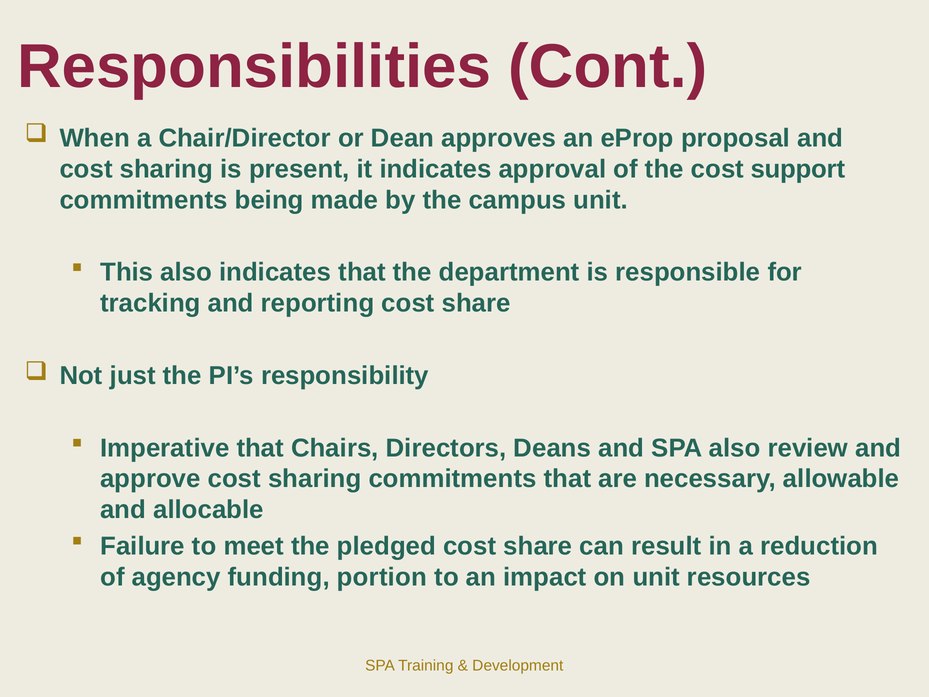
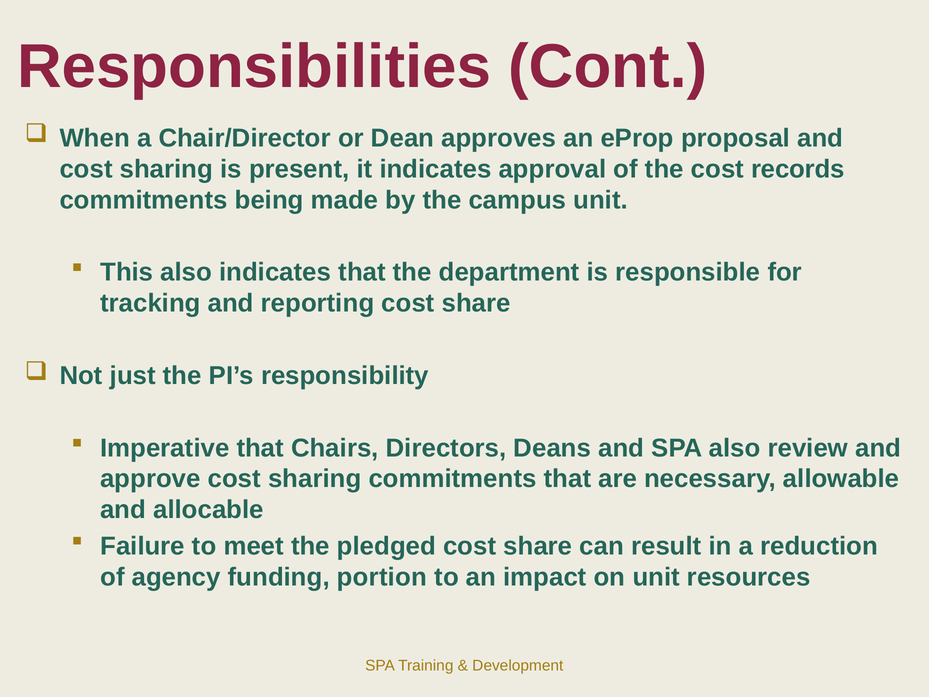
support: support -> records
